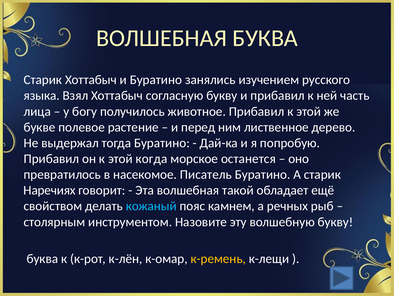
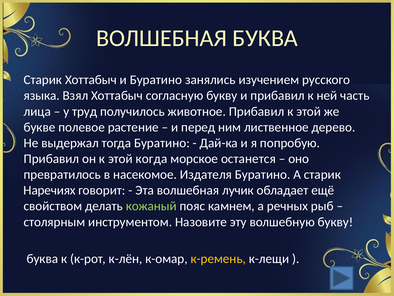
богу: богу -> труд
Писатель: Писатель -> Издателя
такой: такой -> лучик
кожаный colour: light blue -> light green
